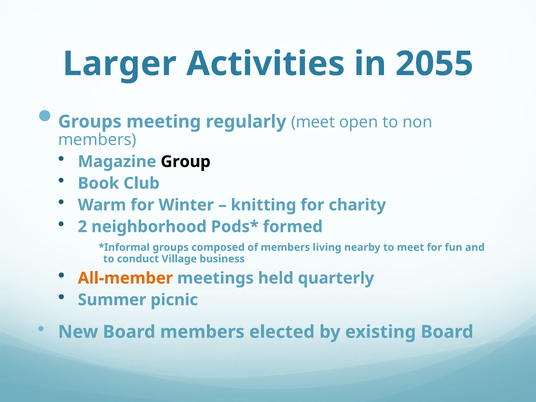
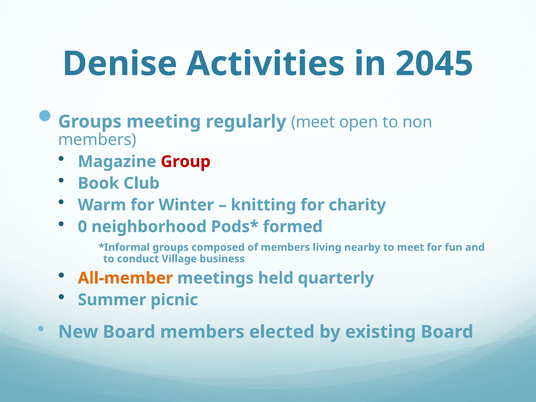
Larger: Larger -> Denise
2055: 2055 -> 2045
Group colour: black -> red
2: 2 -> 0
